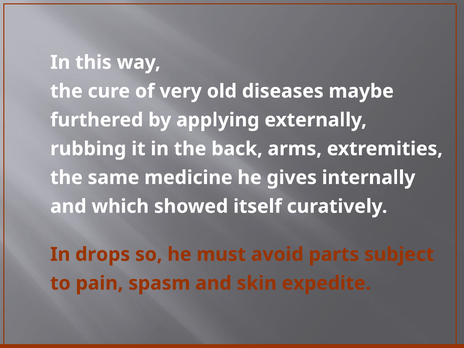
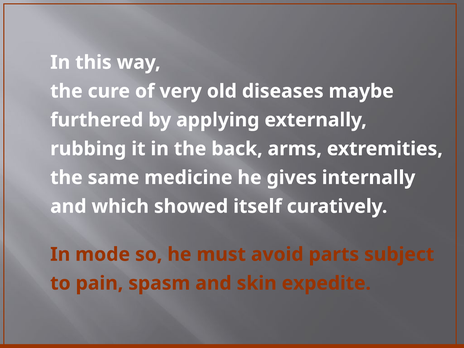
drops: drops -> mode
